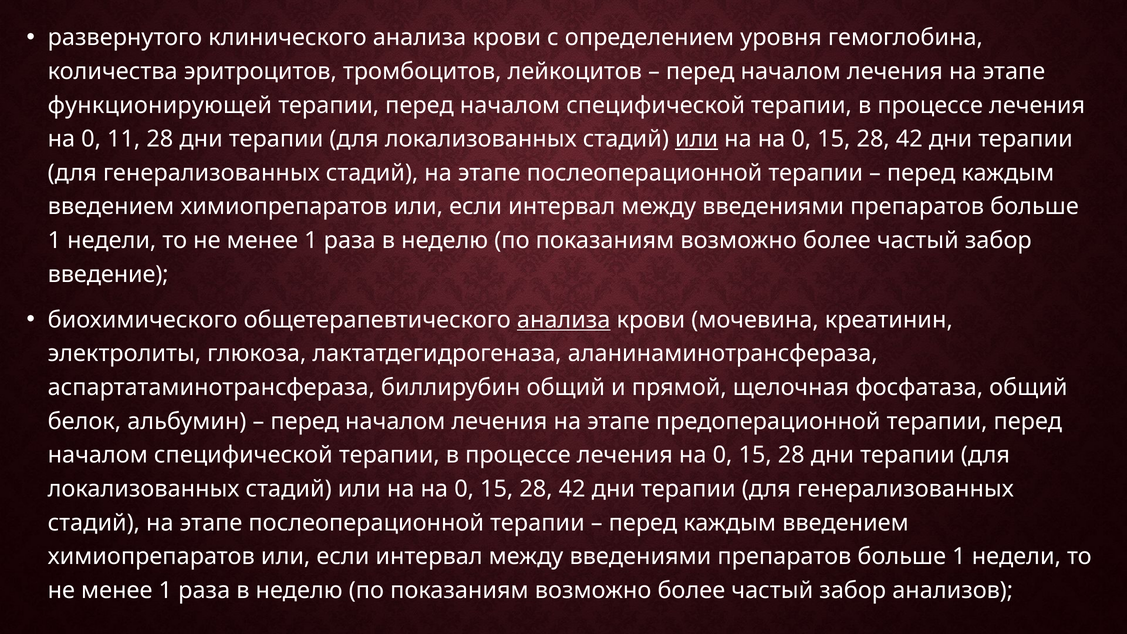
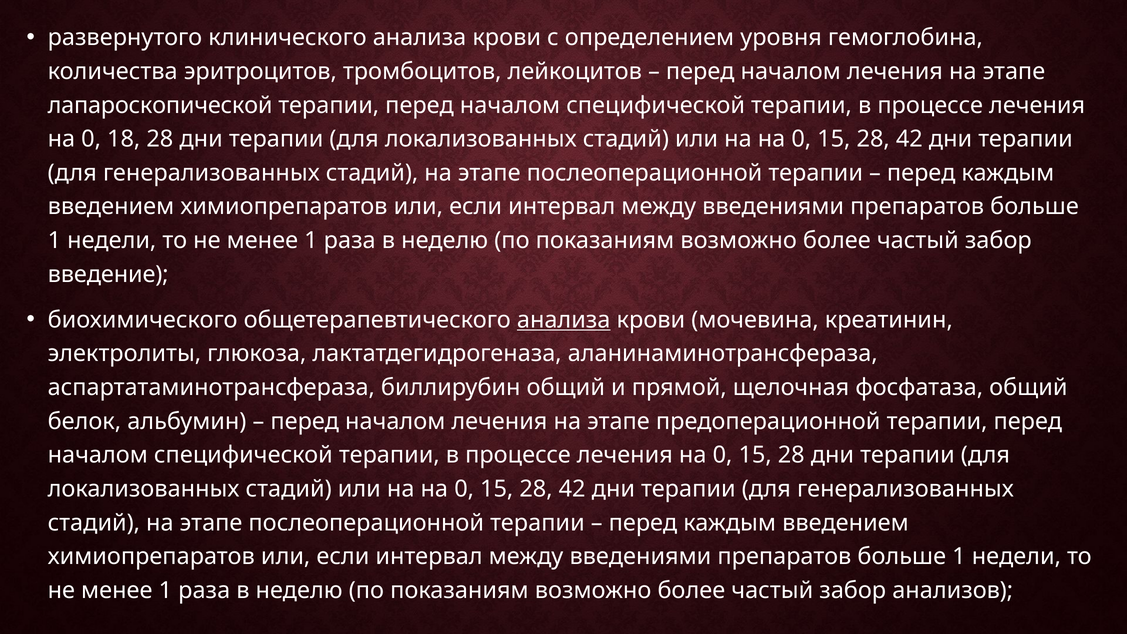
функционирующей: функционирующей -> лапароскопической
11: 11 -> 18
или at (697, 139) underline: present -> none
